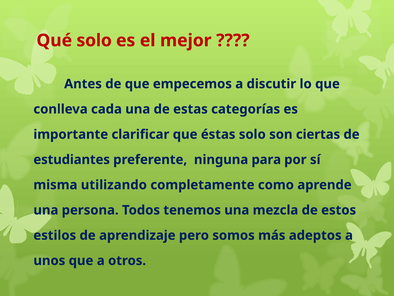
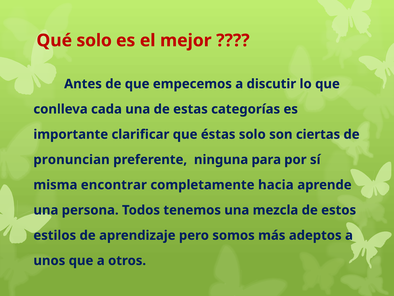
estudiantes: estudiantes -> pronuncian
utilizando: utilizando -> encontrar
como: como -> hacia
